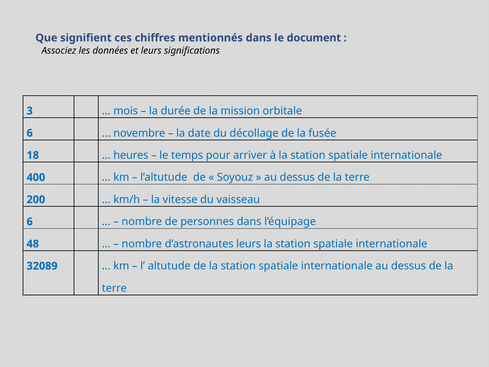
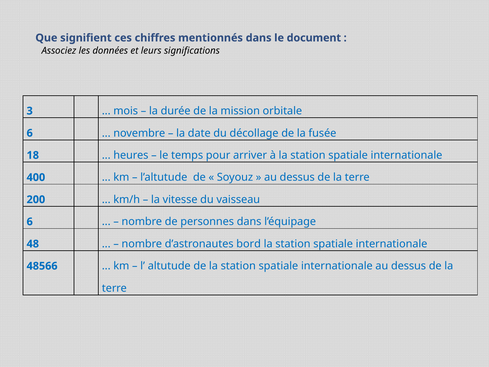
d’astronautes leurs: leurs -> bord
32089: 32089 -> 48566
